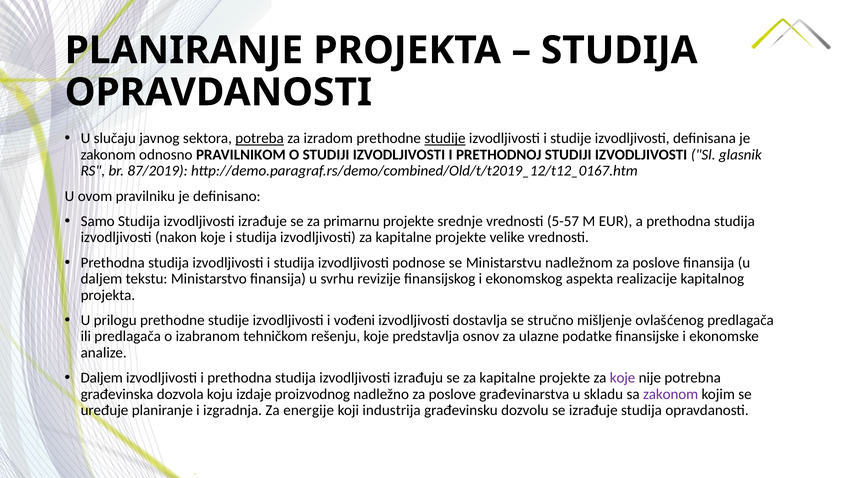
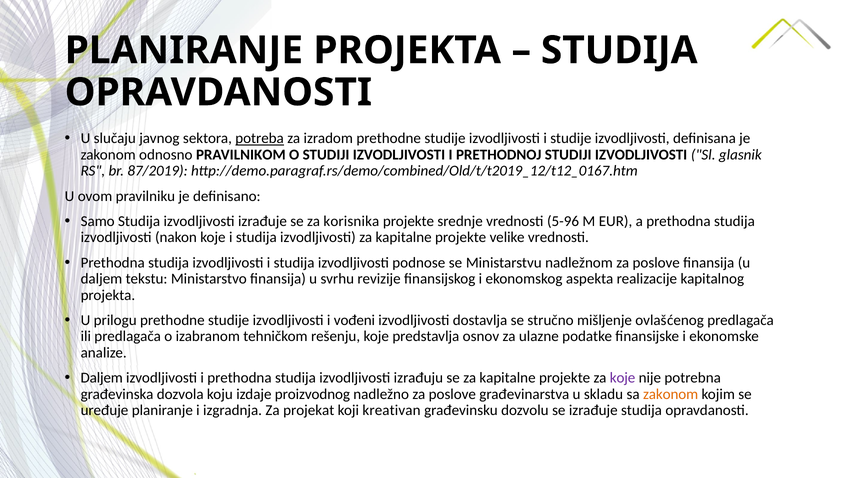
studije at (445, 138) underline: present -> none
primarnu: primarnu -> korisnika
5-57: 5-57 -> 5-96
zakonom at (671, 394) colour: purple -> orange
energije: energije -> projekat
industrija: industrija -> kreativan
